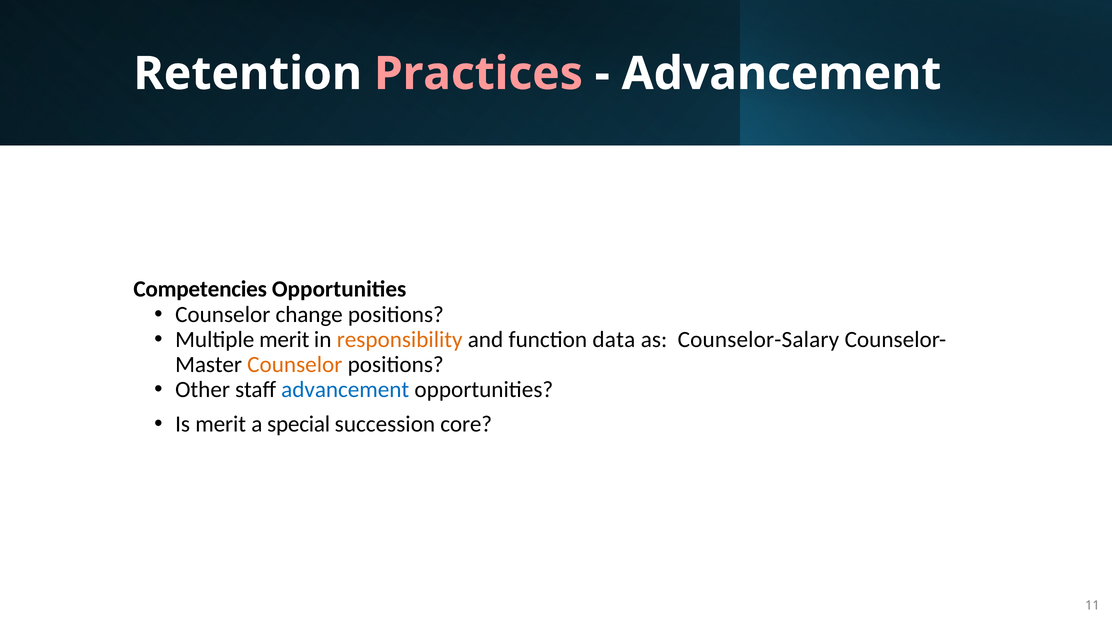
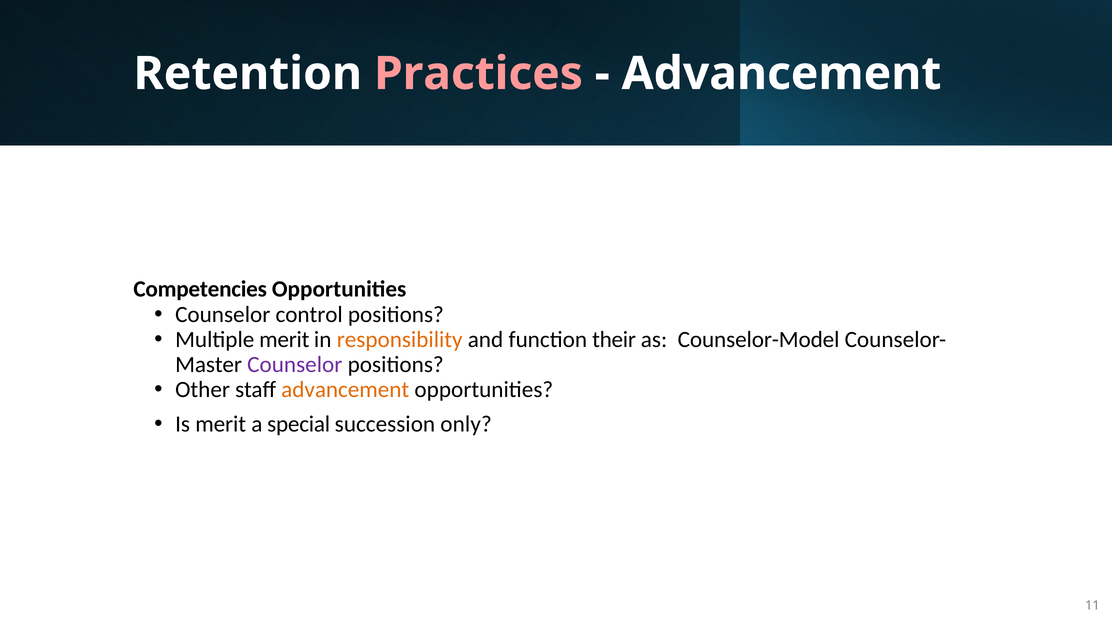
change: change -> control
data: data -> their
Counselor-Salary: Counselor-Salary -> Counselor-Model
Counselor at (295, 364) colour: orange -> purple
advancement at (345, 389) colour: blue -> orange
core: core -> only
